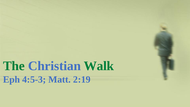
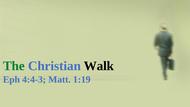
Walk colour: green -> black
4:5-3: 4:5-3 -> 4:4-3
2:19: 2:19 -> 1:19
